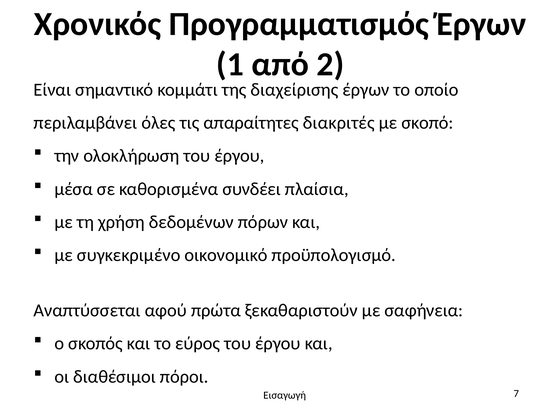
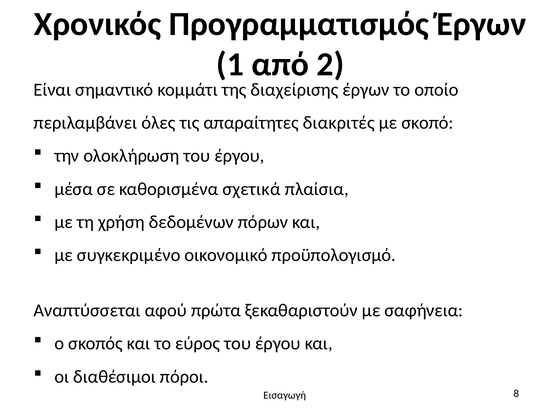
συνδέει: συνδέει -> σχετικά
7: 7 -> 8
